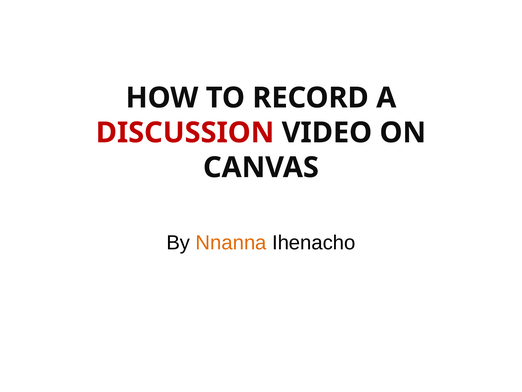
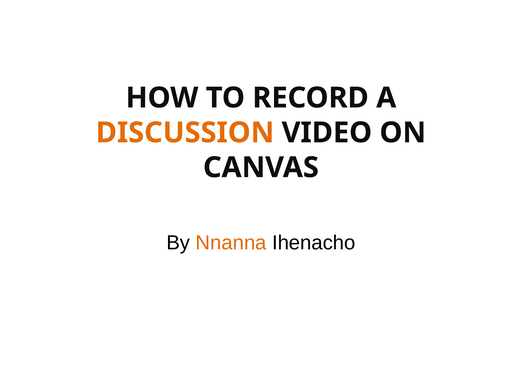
DISCUSSION colour: red -> orange
